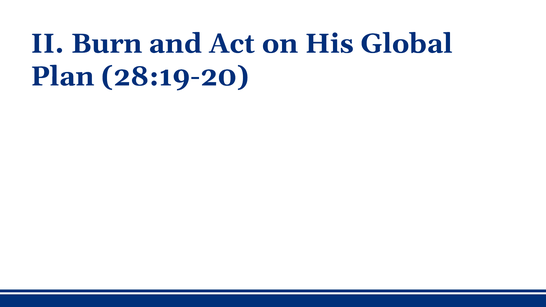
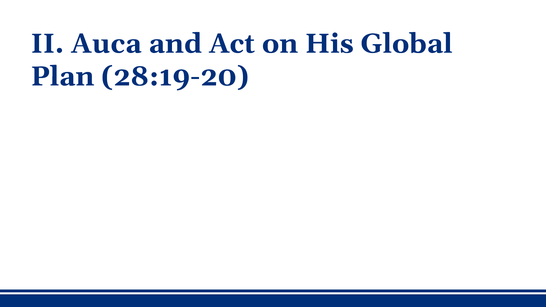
Burn: Burn -> Auca
